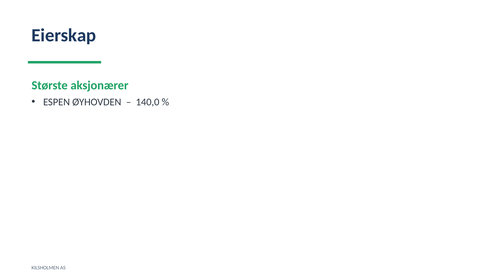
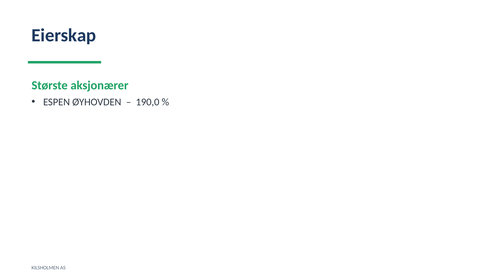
140,0: 140,0 -> 190,0
